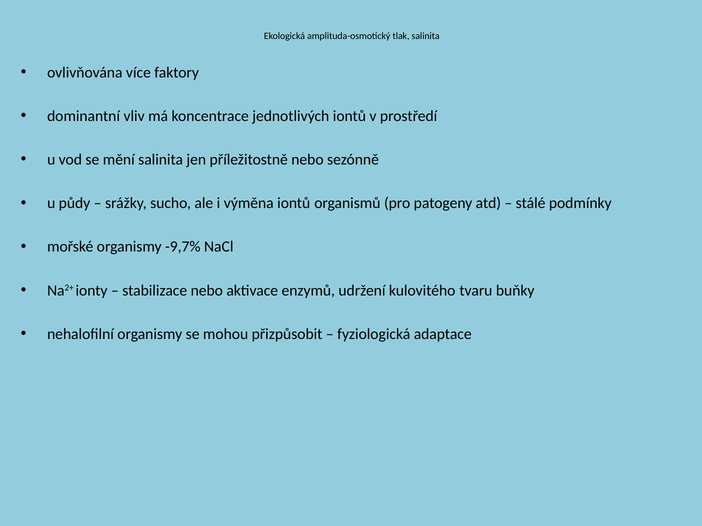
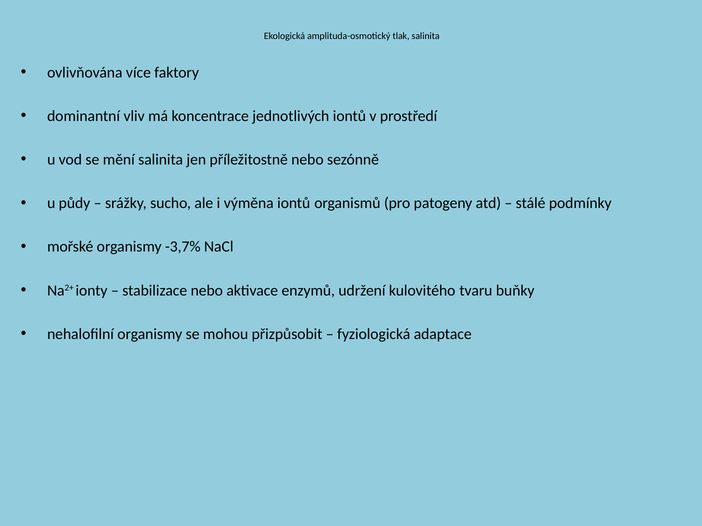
-9,7%: -9,7% -> -3,7%
